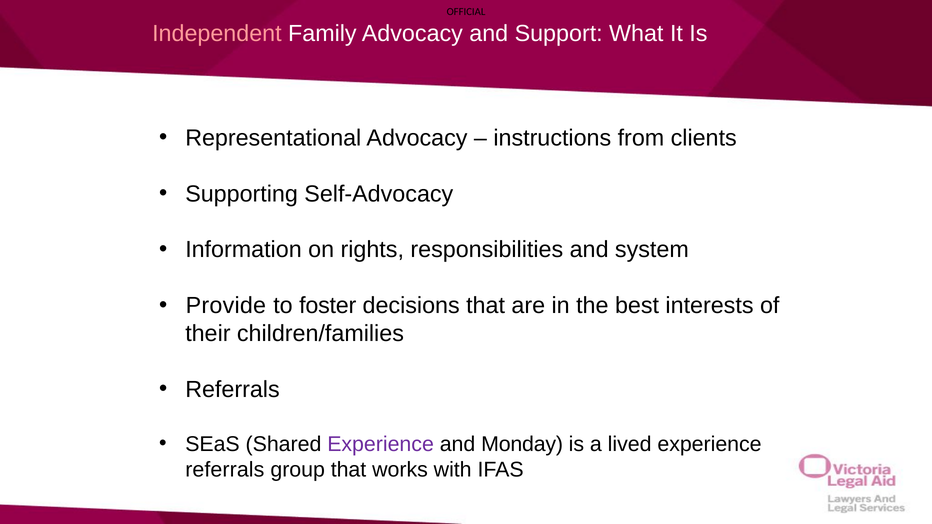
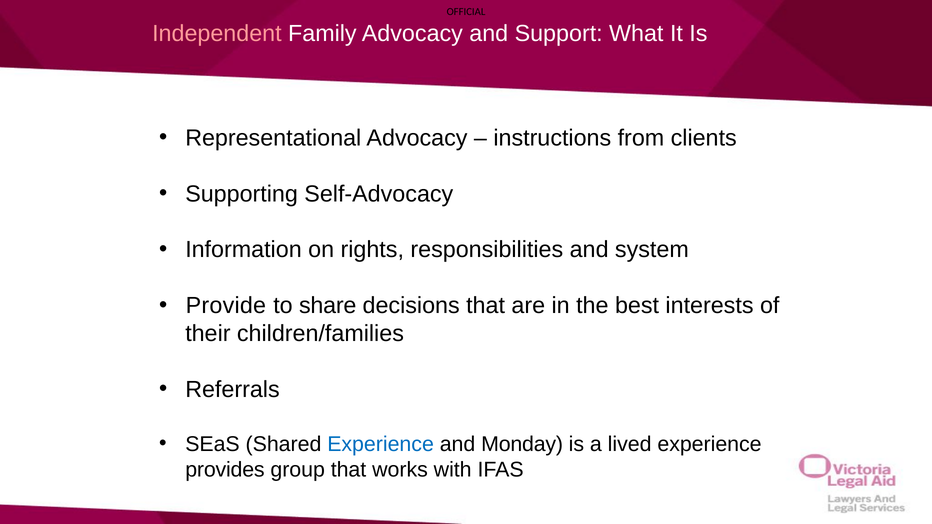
foster: foster -> share
Experience at (381, 444) colour: purple -> blue
referrals at (225, 470): referrals -> provides
